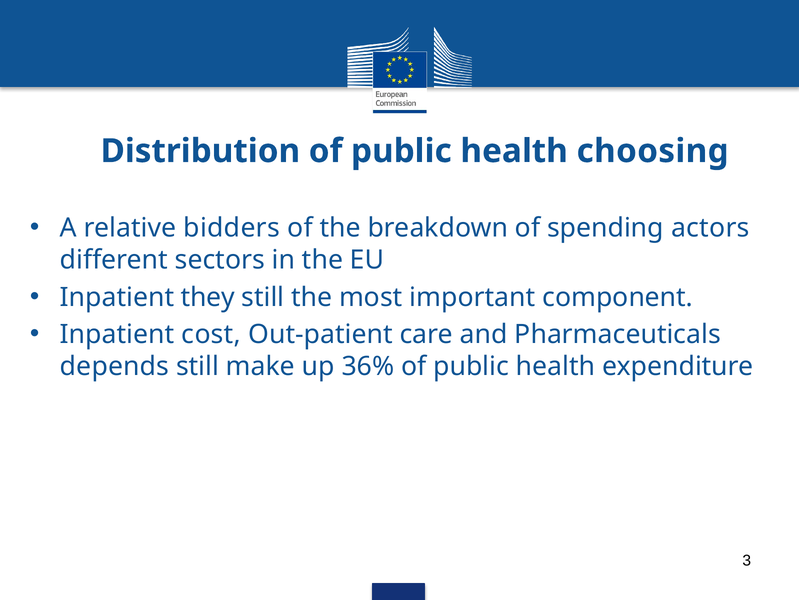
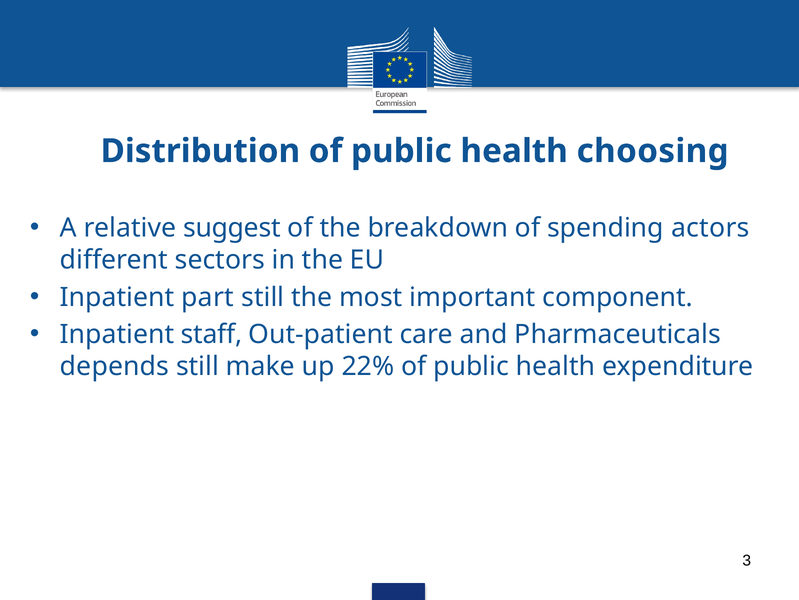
bidders: bidders -> suggest
they: they -> part
cost: cost -> staff
36%: 36% -> 22%
